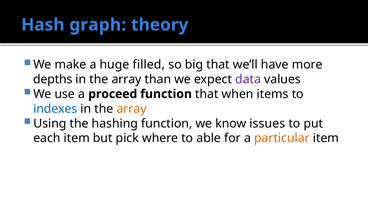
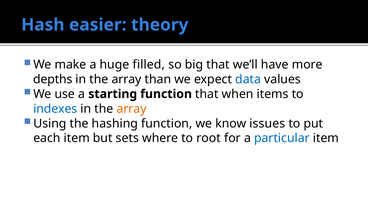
graph: graph -> easier
data colour: purple -> blue
proceed: proceed -> starting
pick: pick -> sets
able: able -> root
particular colour: orange -> blue
